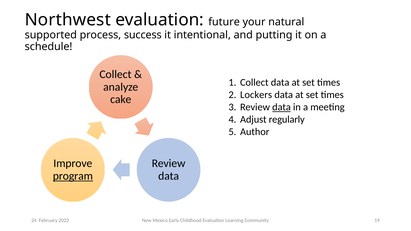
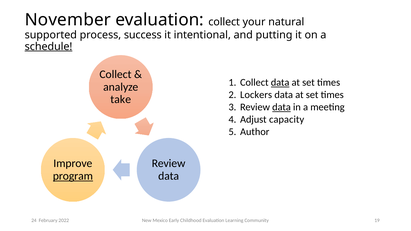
Northwest: Northwest -> November
evaluation future: future -> collect
schedule underline: none -> present
data at (280, 83) underline: none -> present
cake: cake -> take
regularly: regularly -> capacity
